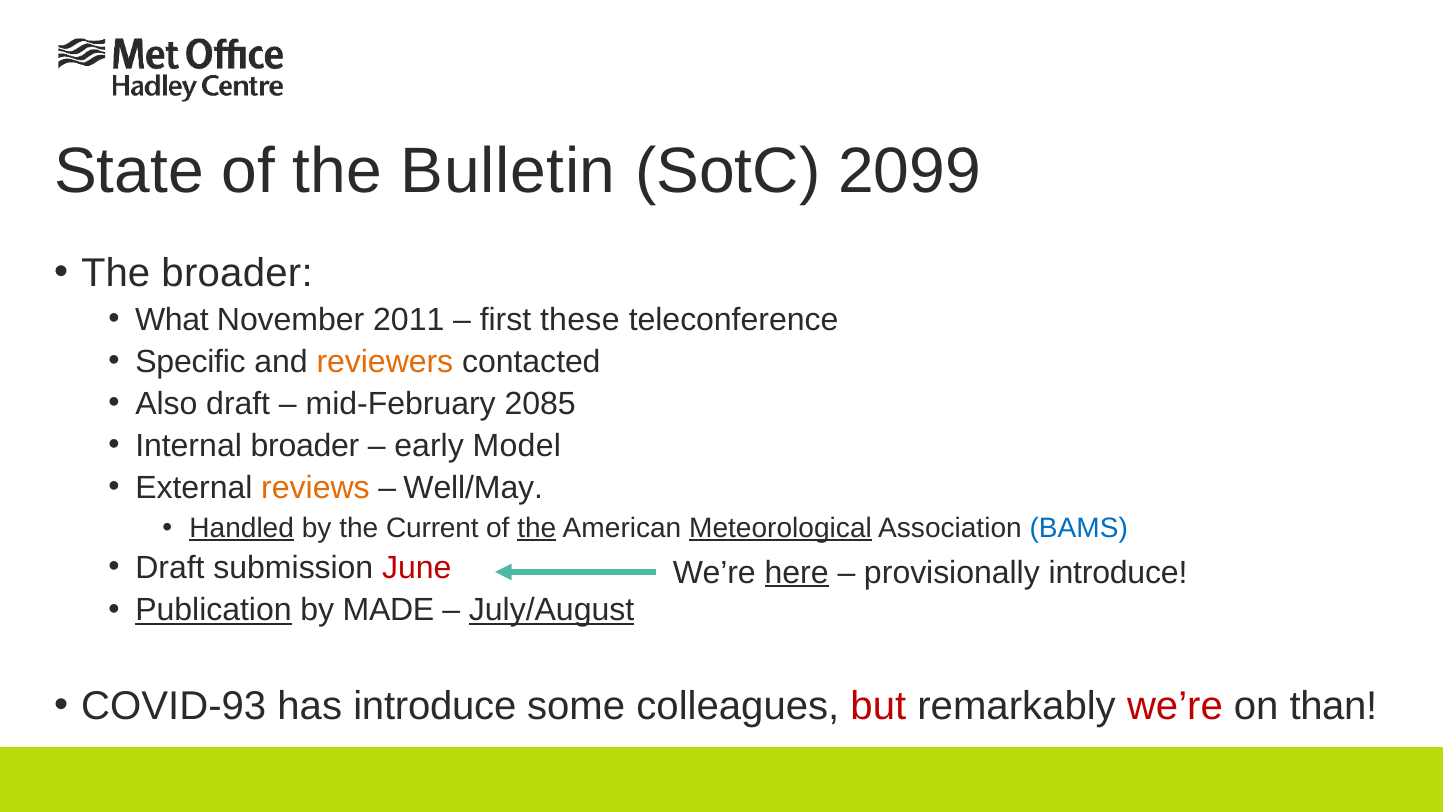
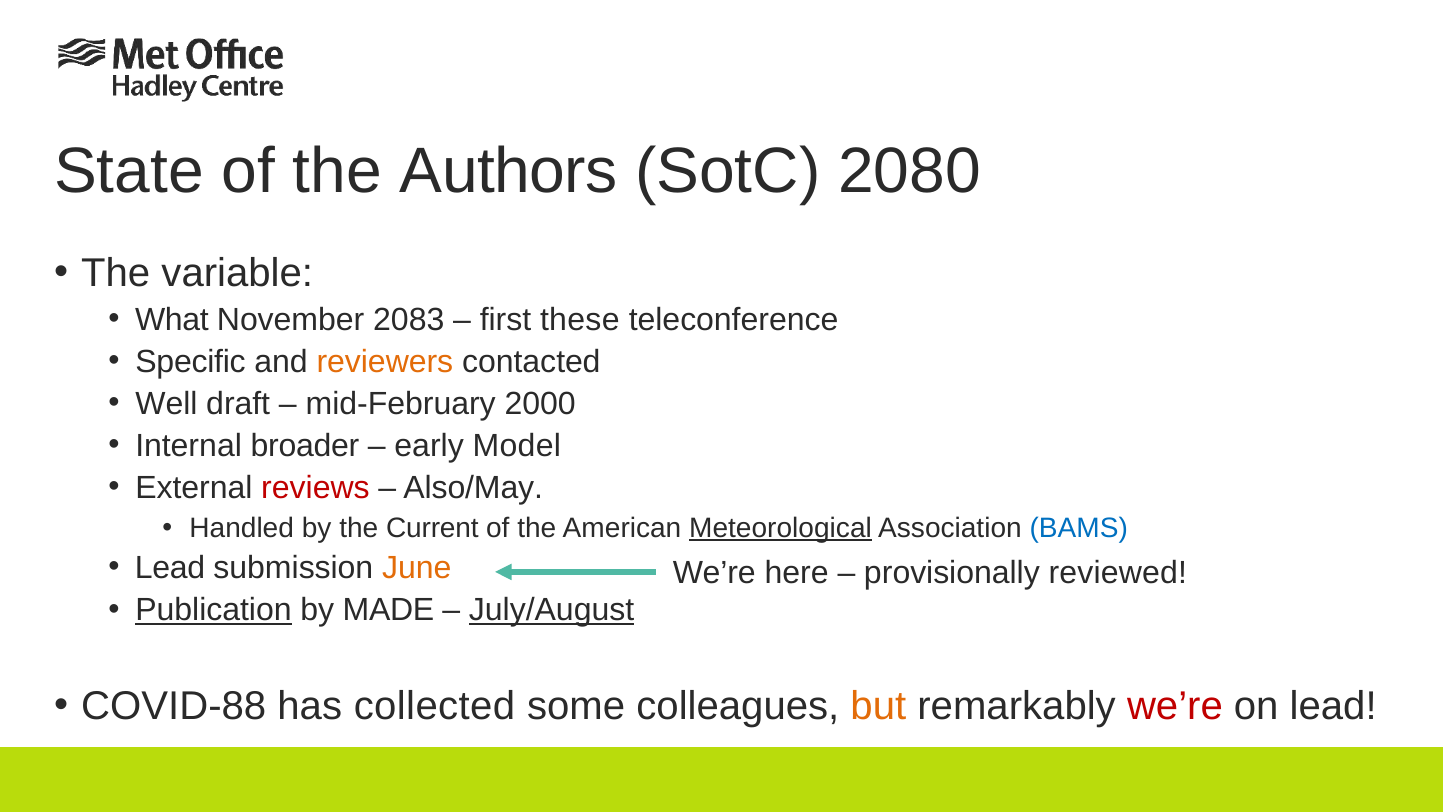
Bulletin: Bulletin -> Authors
2099: 2099 -> 2080
The broader: broader -> variable
2011: 2011 -> 2083
Also: Also -> Well
2085: 2085 -> 2000
reviews colour: orange -> red
Well/May: Well/May -> Also/May
Handled underline: present -> none
the at (537, 528) underline: present -> none
Draft at (170, 568): Draft -> Lead
June colour: red -> orange
here underline: present -> none
provisionally introduce: introduce -> reviewed
COVID-93: COVID-93 -> COVID-88
has introduce: introduce -> collected
but colour: red -> orange
on than: than -> lead
